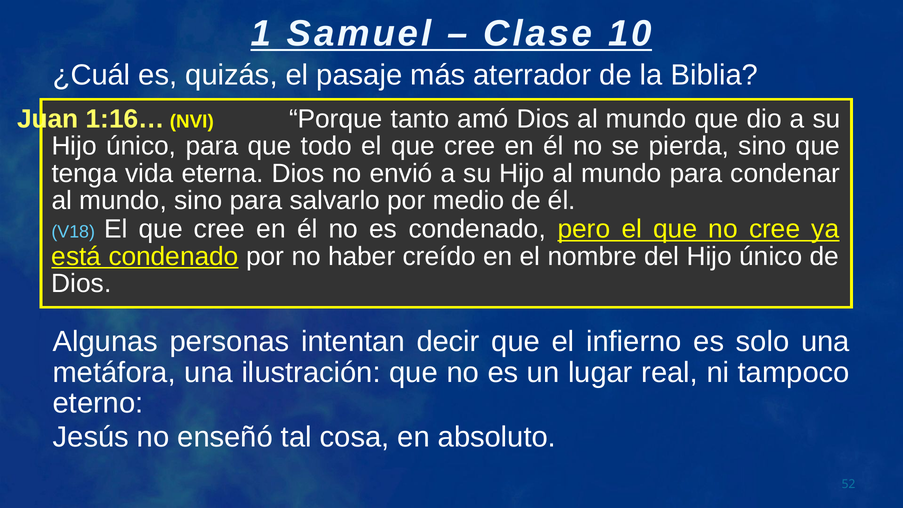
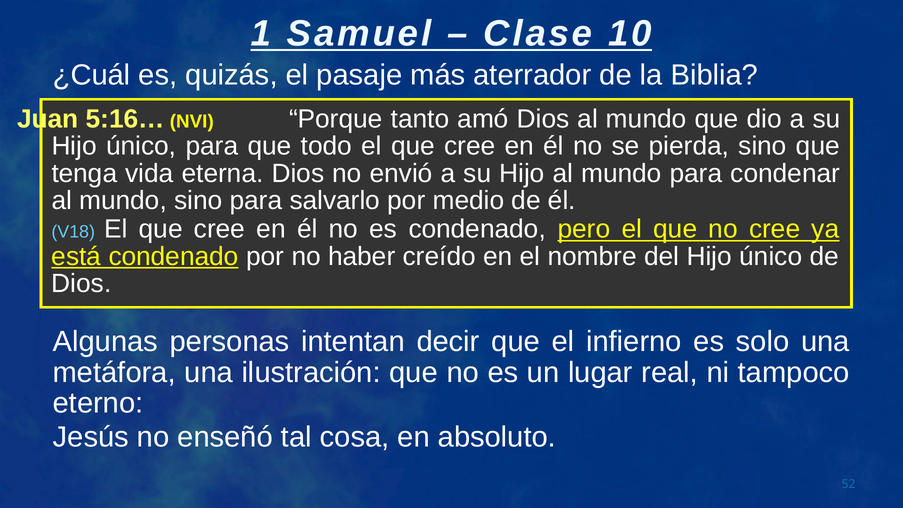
1:16…: 1:16… -> 5:16…
